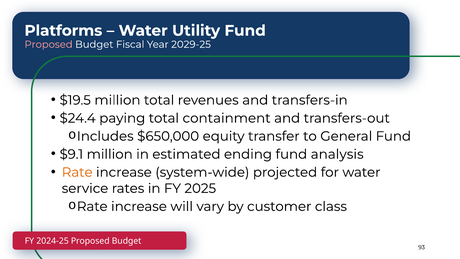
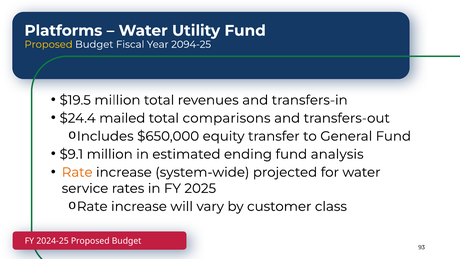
Proposed at (49, 44) colour: pink -> yellow
2029-25: 2029-25 -> 2094-25
paying: paying -> mailed
containment: containment -> comparisons
